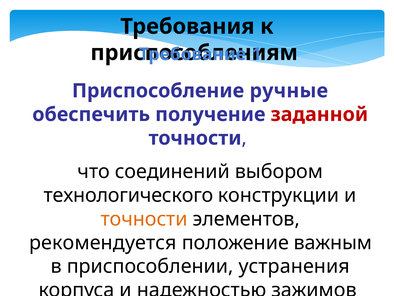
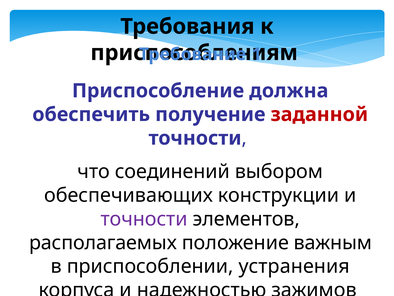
ручные: ручные -> должна
технологического: технологического -> обеспечивающих
точности at (144, 219) colour: orange -> purple
рекомендуется: рекомендуется -> располагаемых
